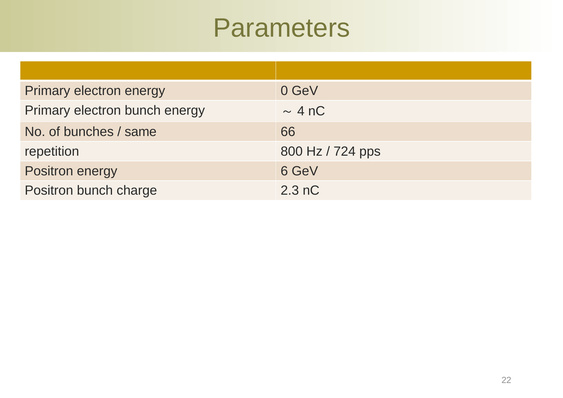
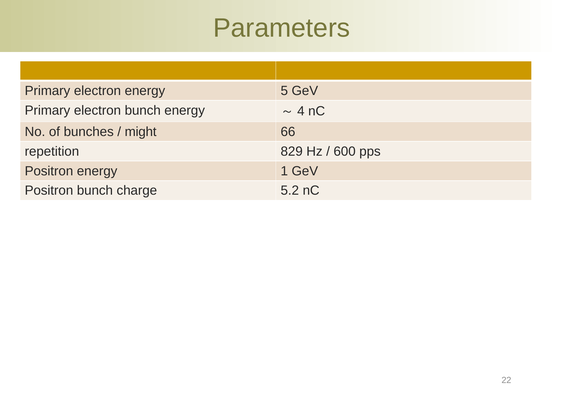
0: 0 -> 5
same: same -> might
800: 800 -> 829
724: 724 -> 600
6: 6 -> 1
2.3: 2.3 -> 5.2
